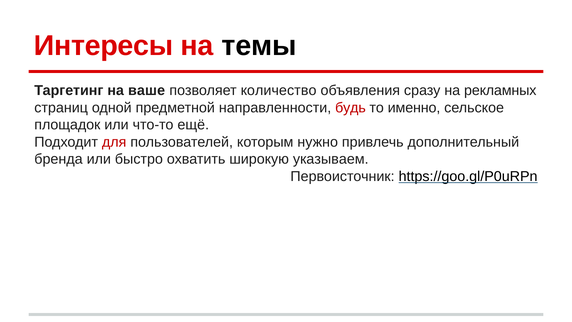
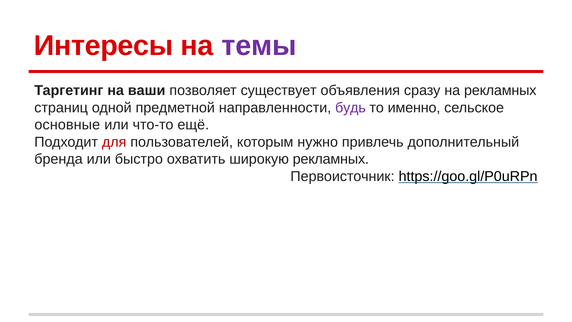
темы colour: black -> purple
ваше: ваше -> ваши
количество: количество -> существует
будь colour: red -> purple
площадок: площадок -> основные
широкую указываем: указываем -> рекламных
